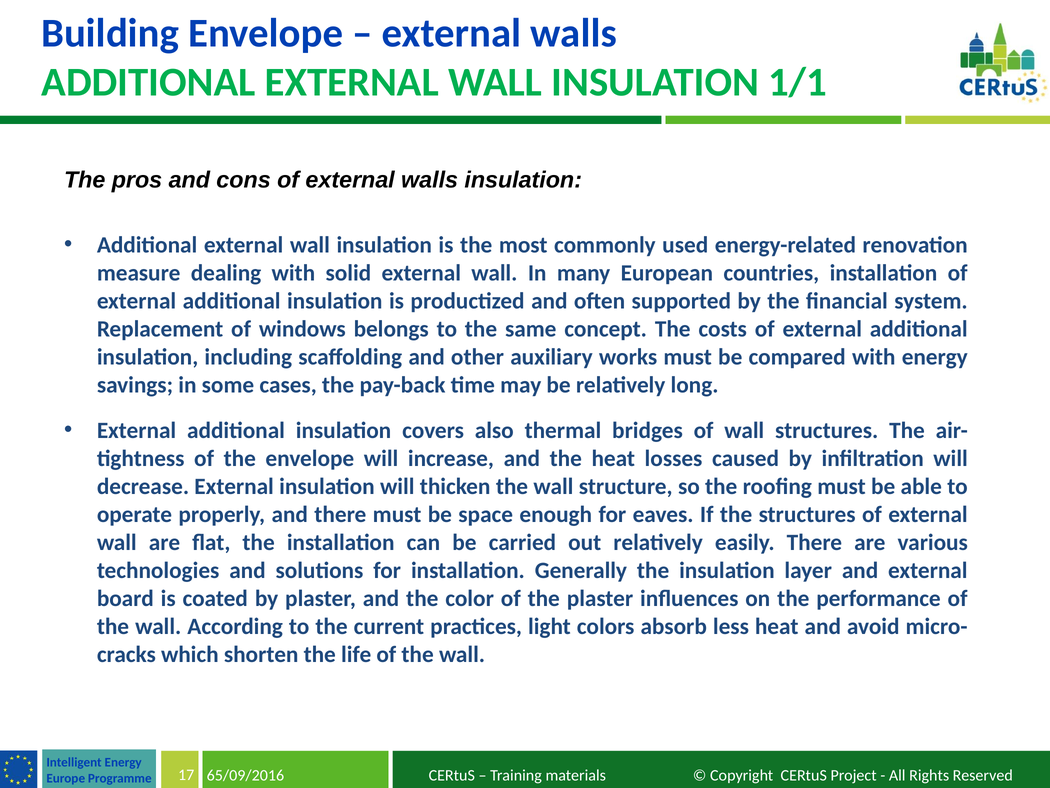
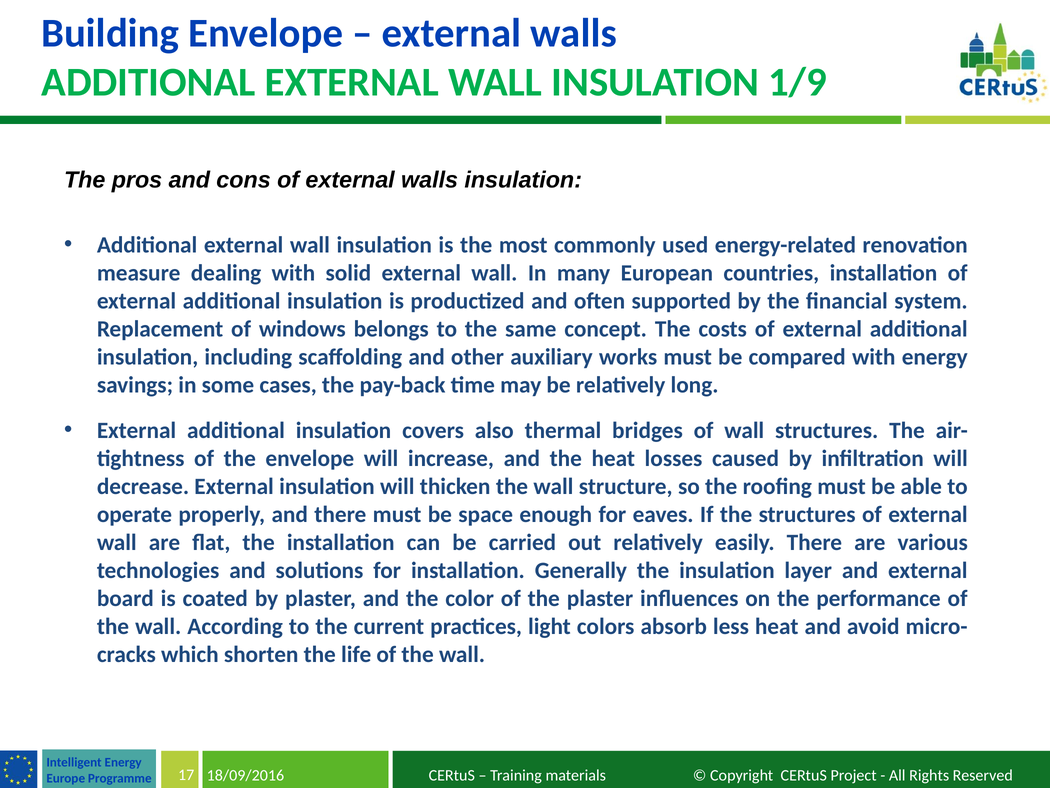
1/1: 1/1 -> 1/9
65/09/2016: 65/09/2016 -> 18/09/2016
